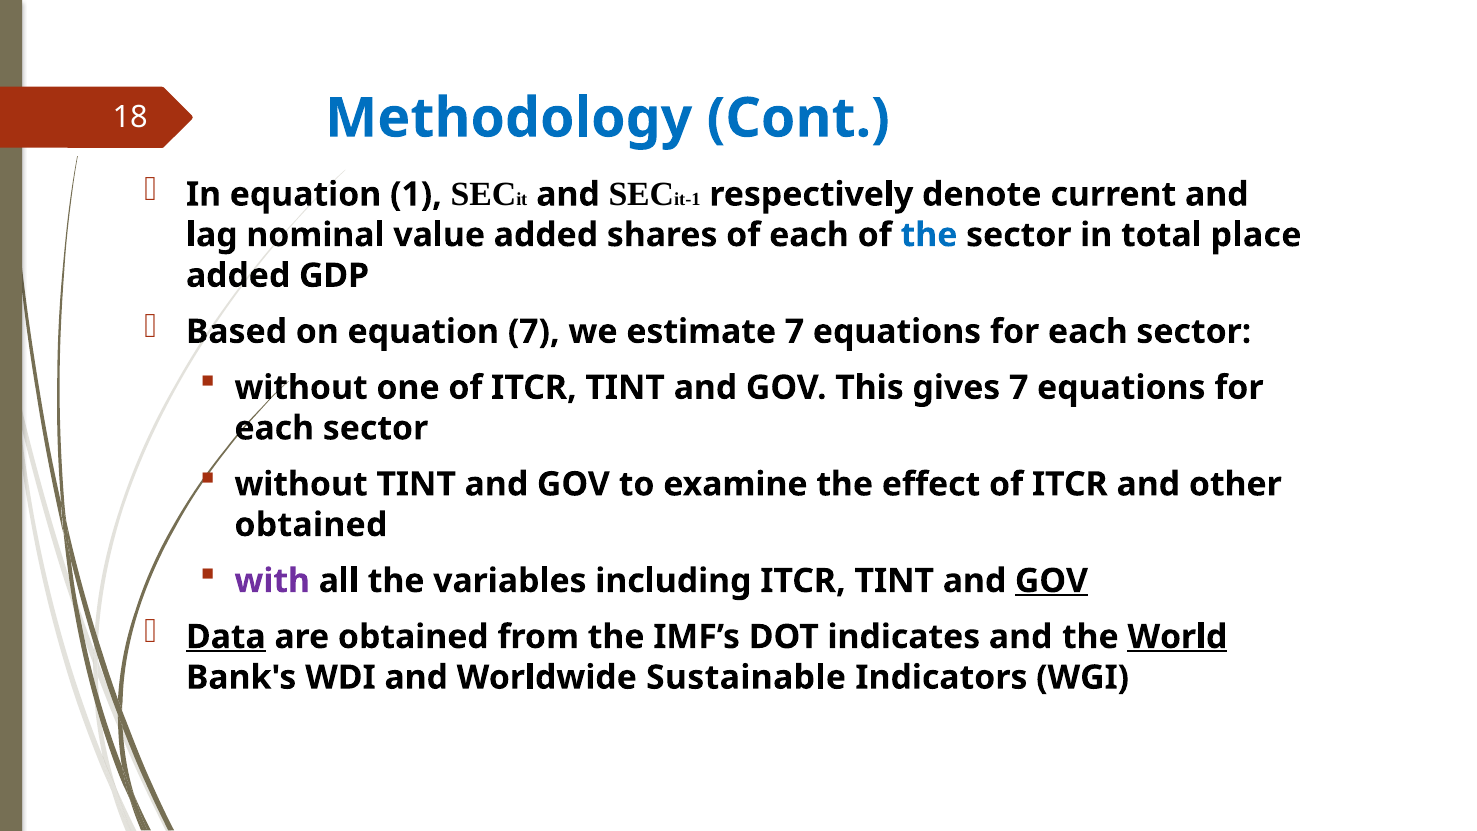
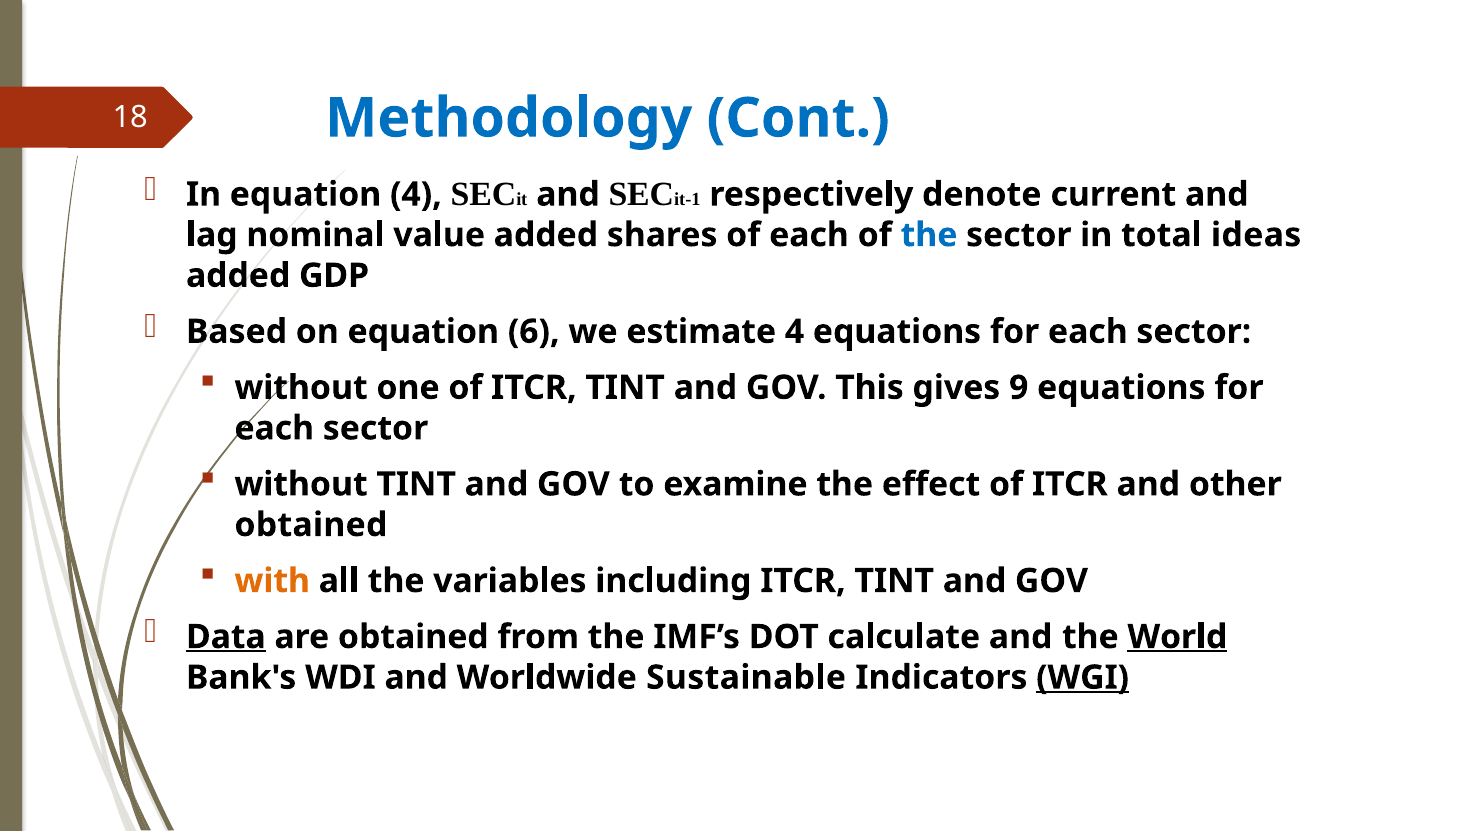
equation 1: 1 -> 4
place: place -> ideas
equation 7: 7 -> 6
estimate 7: 7 -> 4
gives 7: 7 -> 9
with colour: purple -> orange
GOV at (1051, 581) underline: present -> none
indicates: indicates -> calculate
WGI underline: none -> present
